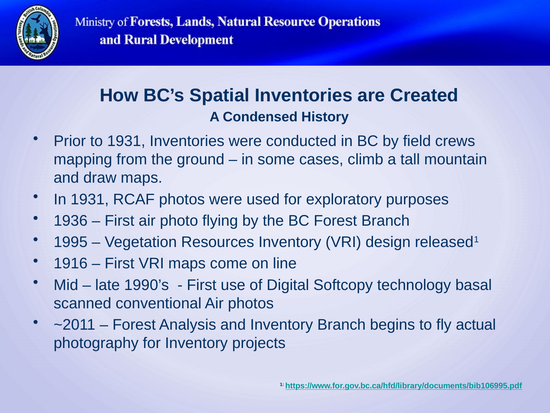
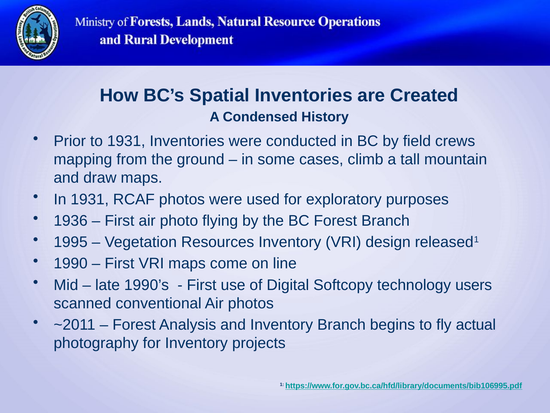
1916: 1916 -> 1990
basal: basal -> users
